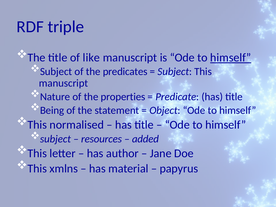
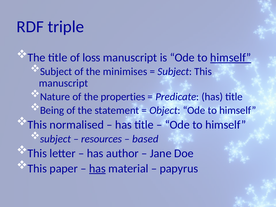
like: like -> loss
predicates: predicates -> minimises
added: added -> based
xmlns: xmlns -> paper
has at (97, 169) underline: none -> present
